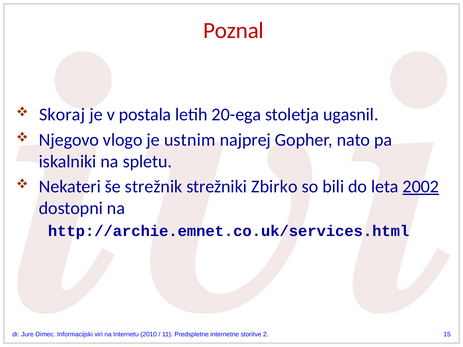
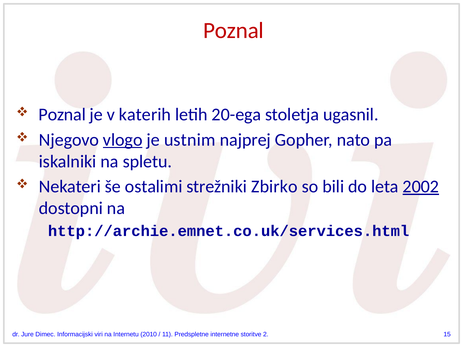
Skoraj at (62, 115): Skoraj -> Poznal
postala: postala -> katerih
vlogo underline: none -> present
strežnik: strežnik -> ostalimi
